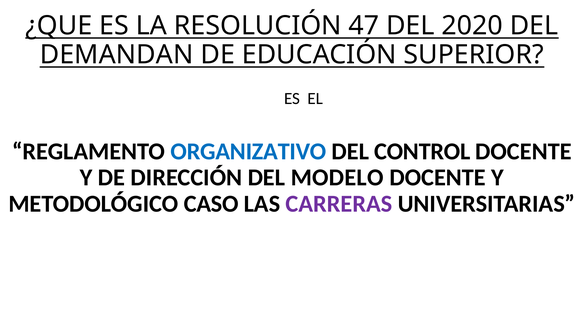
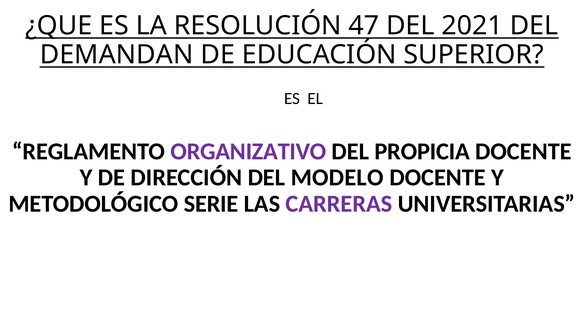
2020: 2020 -> 2021
ORGANIZATIVO colour: blue -> purple
CONTROL: CONTROL -> PROPICIA
CASO: CASO -> SERIE
